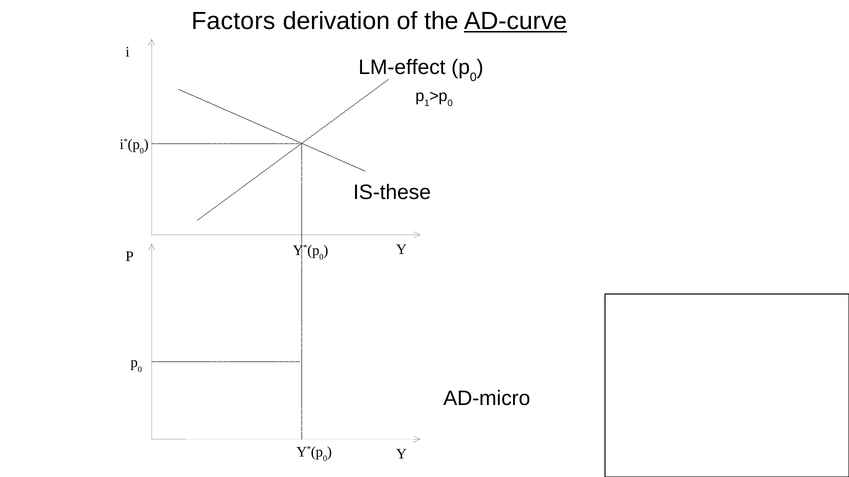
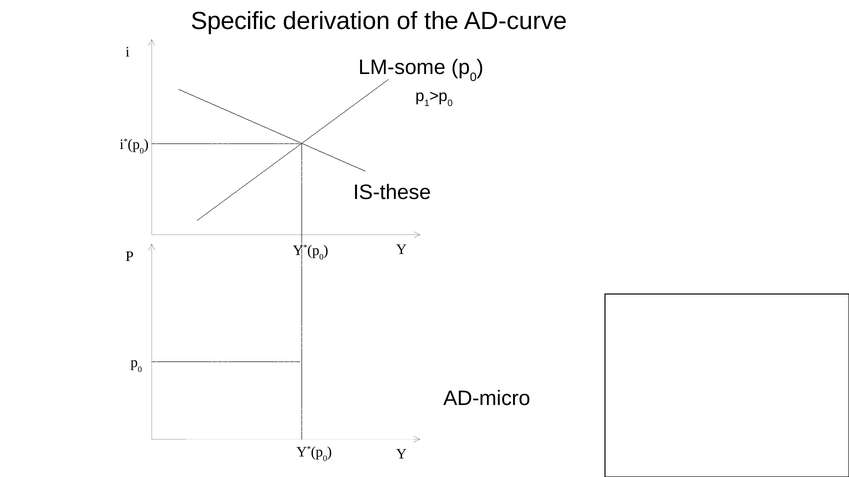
Factors: Factors -> Specific
AD-curve underline: present -> none
LM-effect: LM-effect -> LM-some
